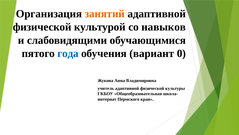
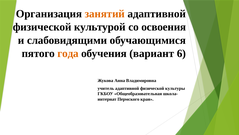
навыков: навыков -> освоения
года colour: blue -> orange
0: 0 -> 6
